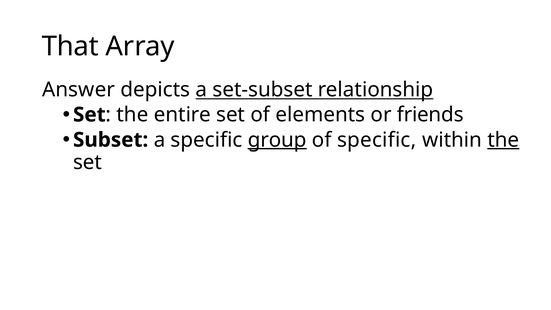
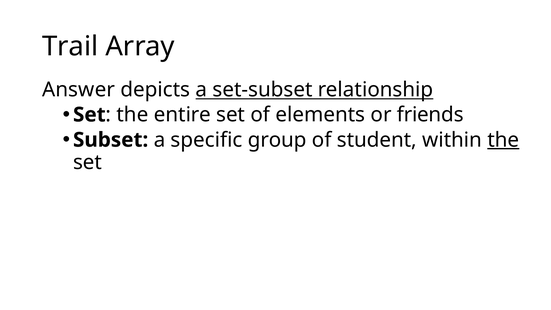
That: That -> Trail
group underline: present -> none
of specific: specific -> student
